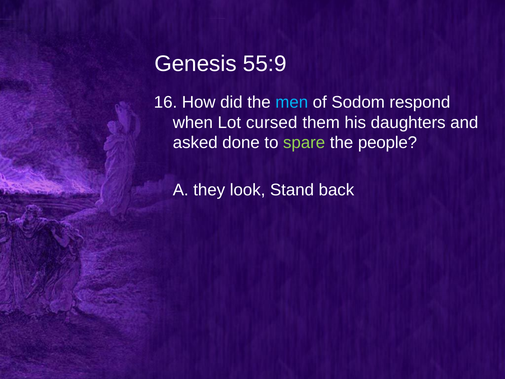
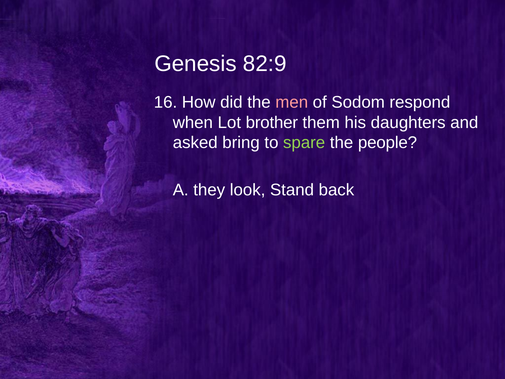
55:9: 55:9 -> 82:9
men colour: light blue -> pink
cursed: cursed -> brother
done: done -> bring
